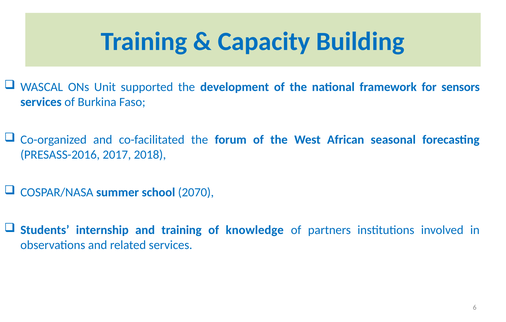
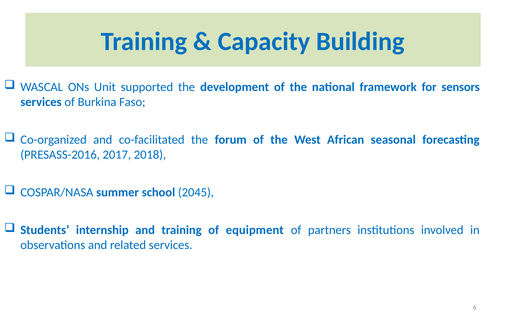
2070: 2070 -> 2045
knowledge: knowledge -> equipment
